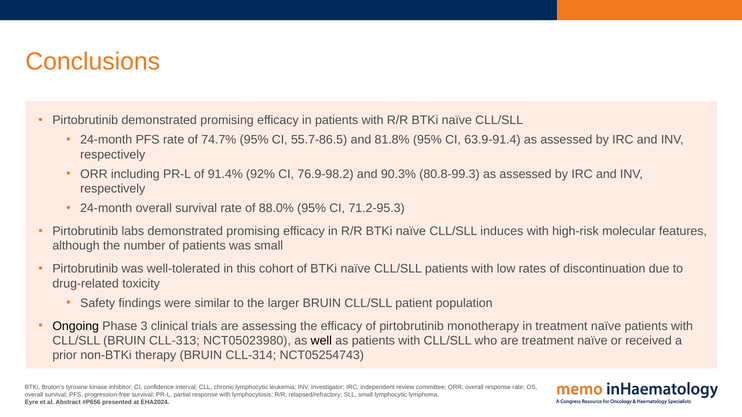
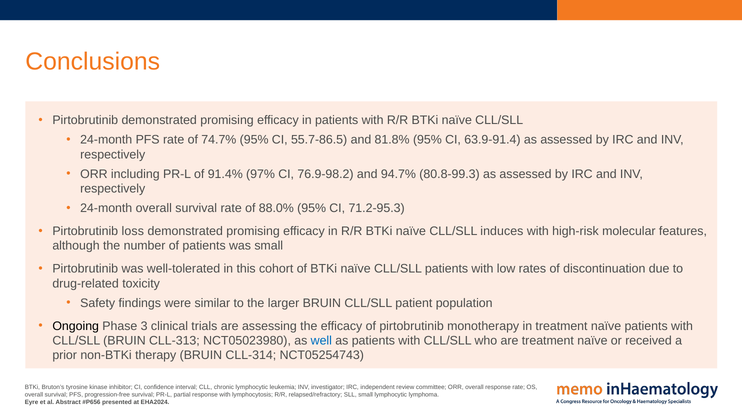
92%: 92% -> 97%
90.3%: 90.3% -> 94.7%
labs: labs -> loss
well colour: black -> blue
